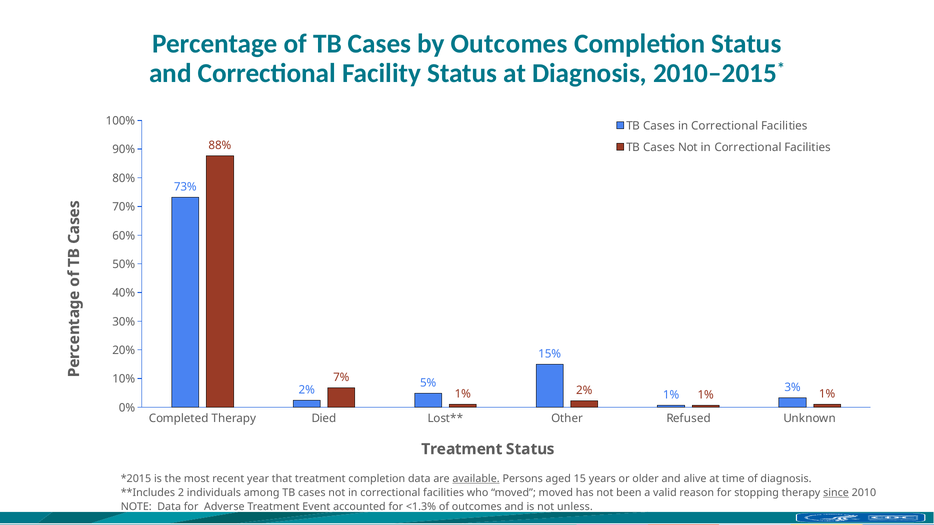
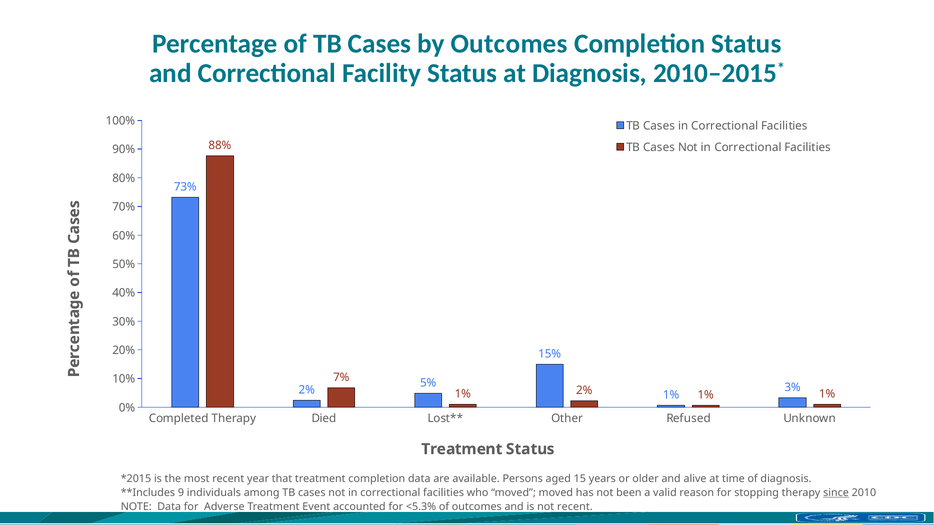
available underline: present -> none
2: 2 -> 9
<1.3%: <1.3% -> <5.3%
not unless: unless -> recent
